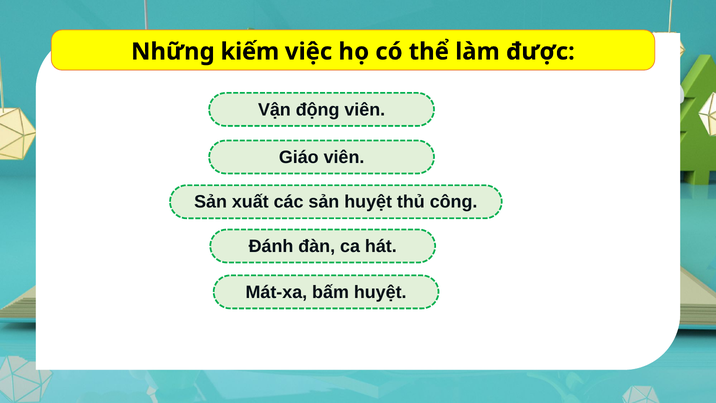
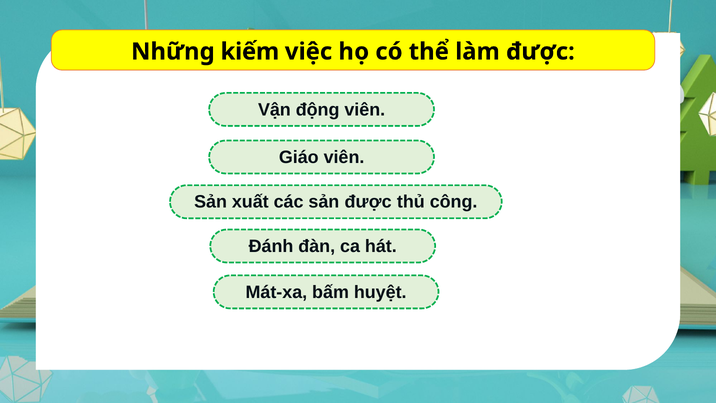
sản huyệt: huyệt -> được
